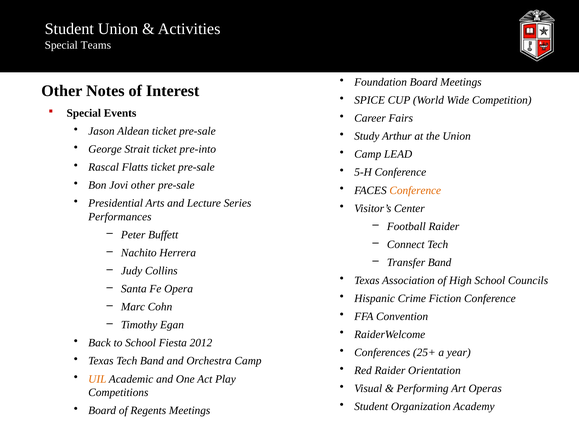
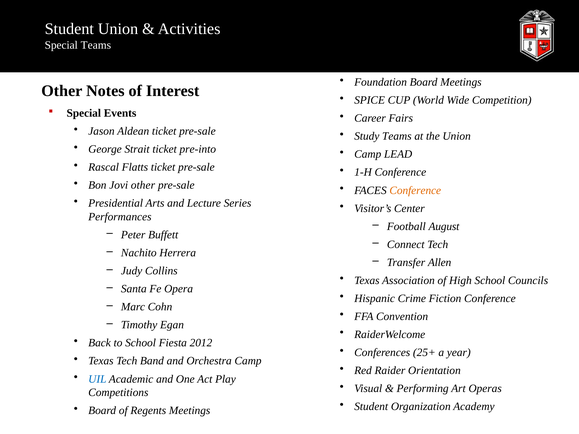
Study Arthur: Arthur -> Teams
5-H: 5-H -> 1-H
Football Raider: Raider -> August
Transfer Band: Band -> Allen
UIL colour: orange -> blue
